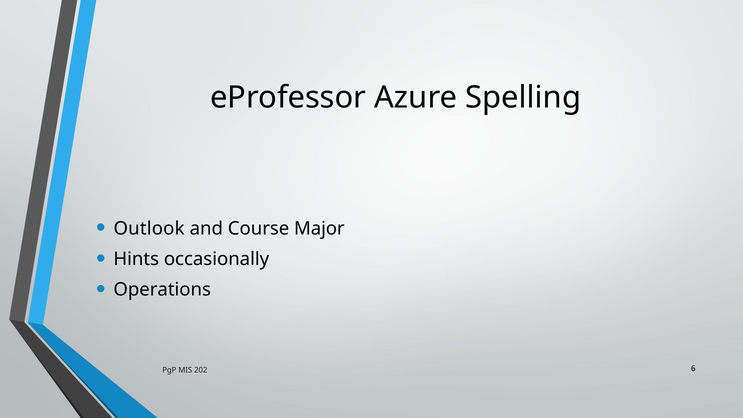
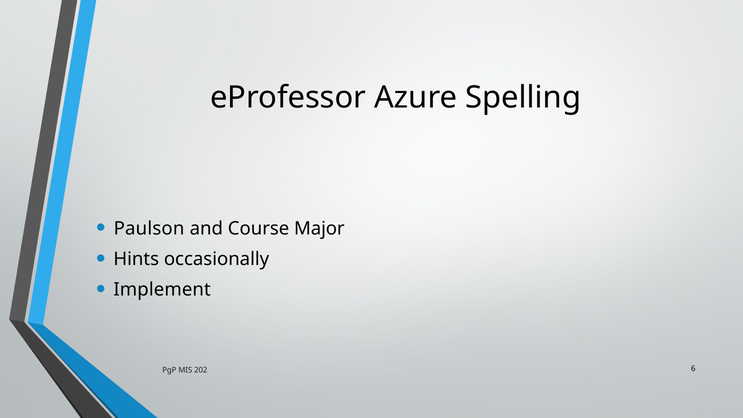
Outlook: Outlook -> Paulson
Operations: Operations -> Implement
